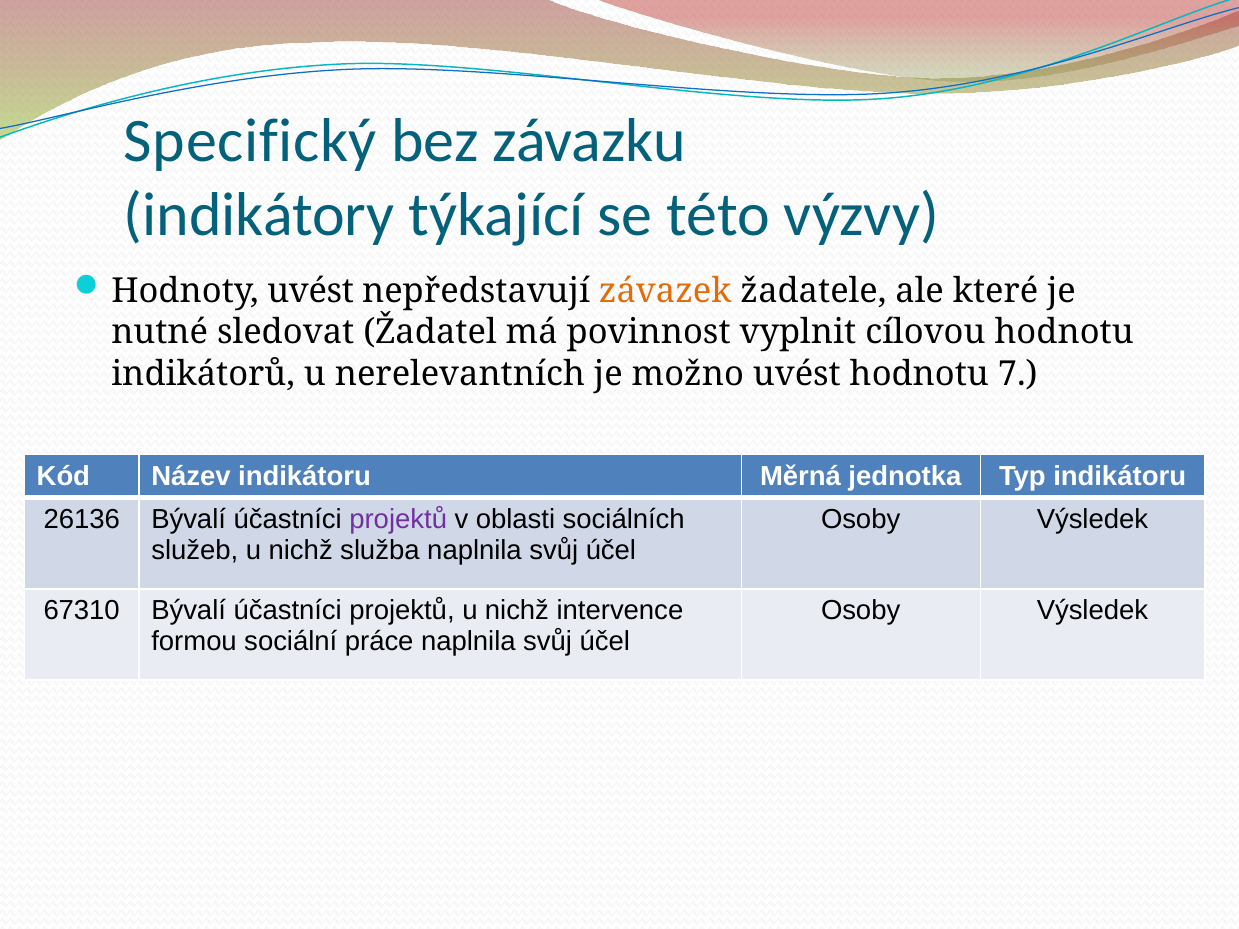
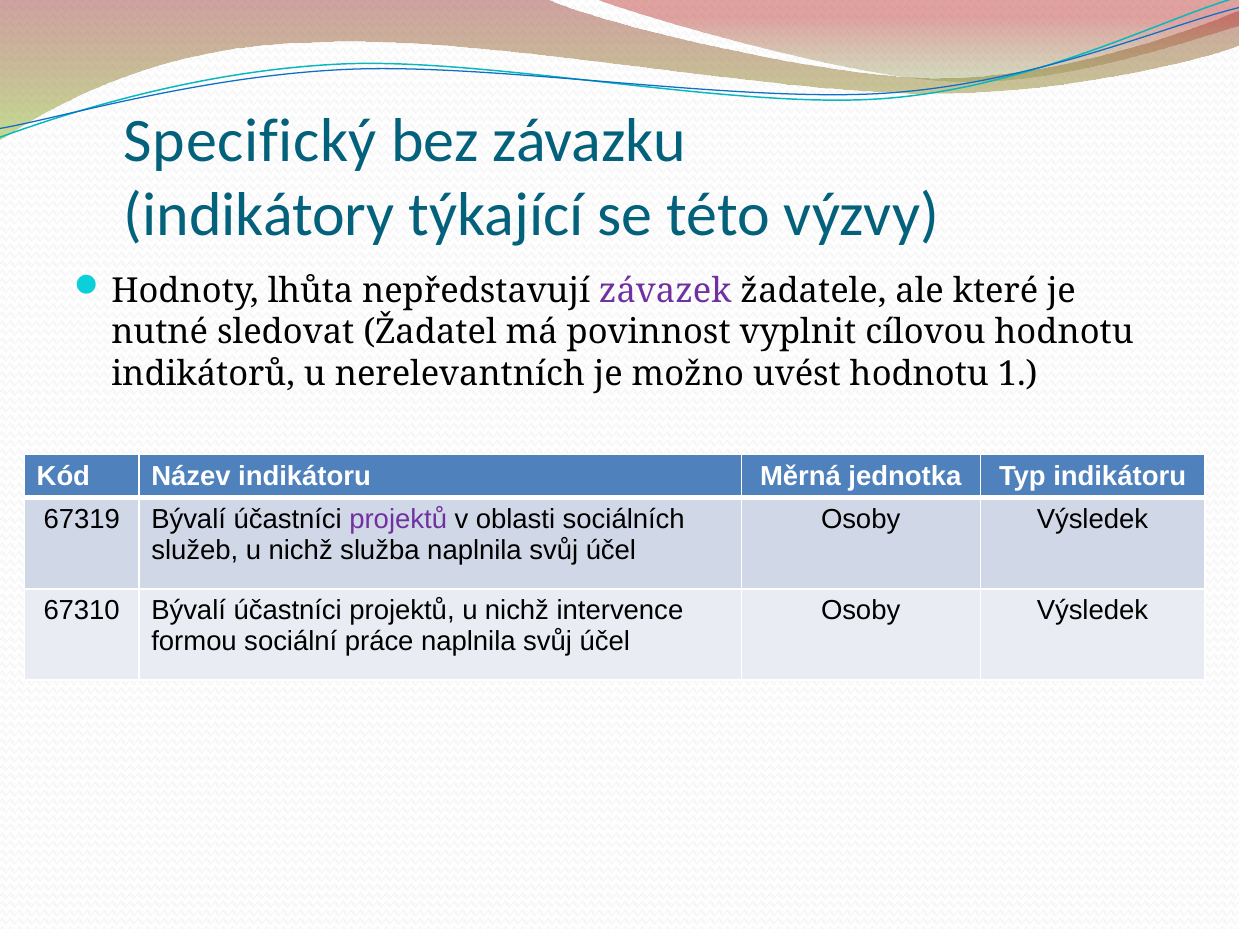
Hodnoty uvést: uvést -> lhůta
závazek colour: orange -> purple
7: 7 -> 1
26136: 26136 -> 67319
